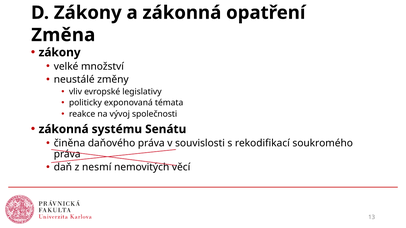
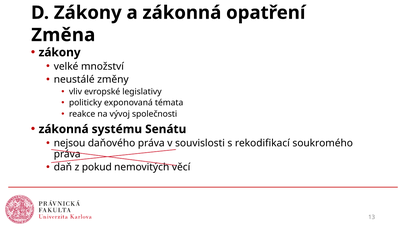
činěna: činěna -> nejsou
nesmí: nesmí -> pokud
